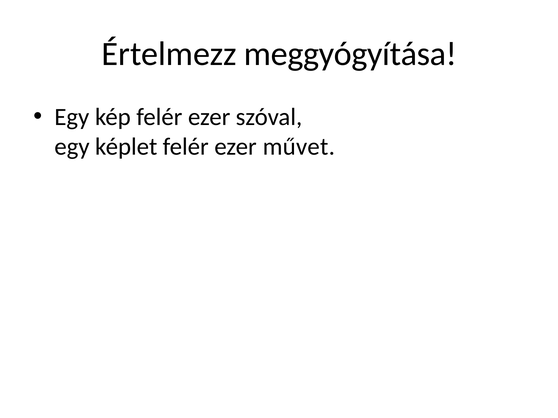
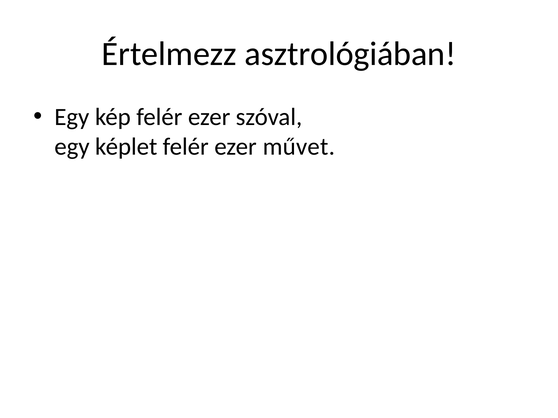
meggyógyítása: meggyógyítása -> asztrológiában
